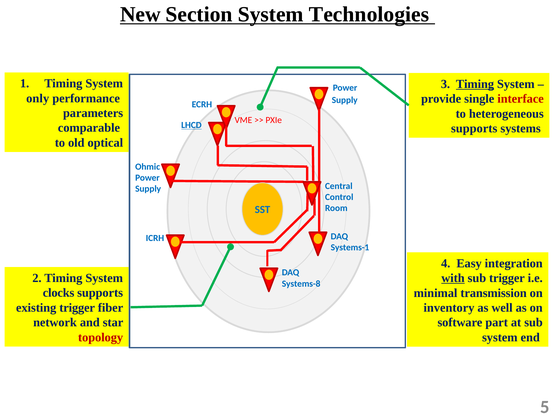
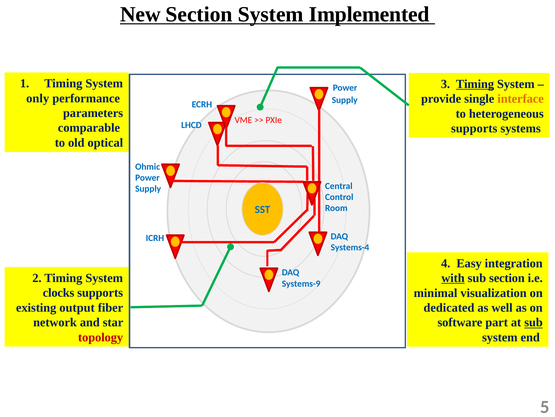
Technologies: Technologies -> Implemented
interface colour: red -> orange
LHCD underline: present -> none
Systems-1: Systems-1 -> Systems-4
sub trigger: trigger -> section
Systems-8: Systems-8 -> Systems-9
transmission: transmission -> visualization
existing trigger: trigger -> output
inventory: inventory -> dedicated
sub at (534, 322) underline: none -> present
